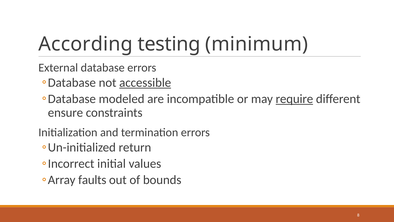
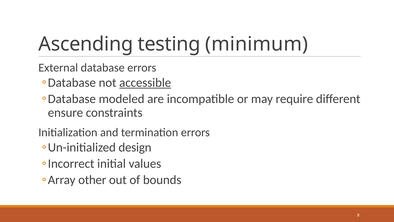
According: According -> Ascending
require underline: present -> none
return: return -> design
faults: faults -> other
